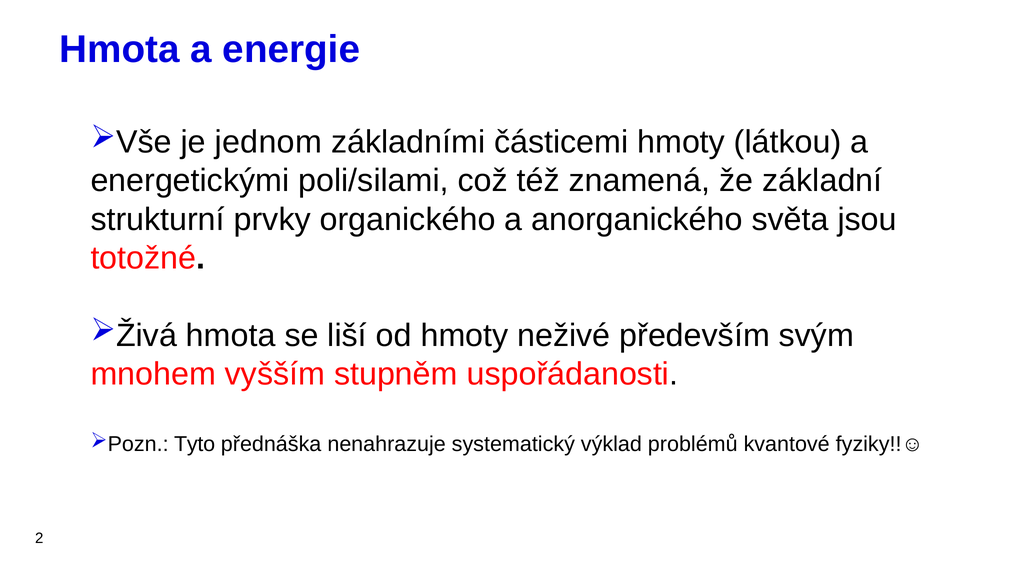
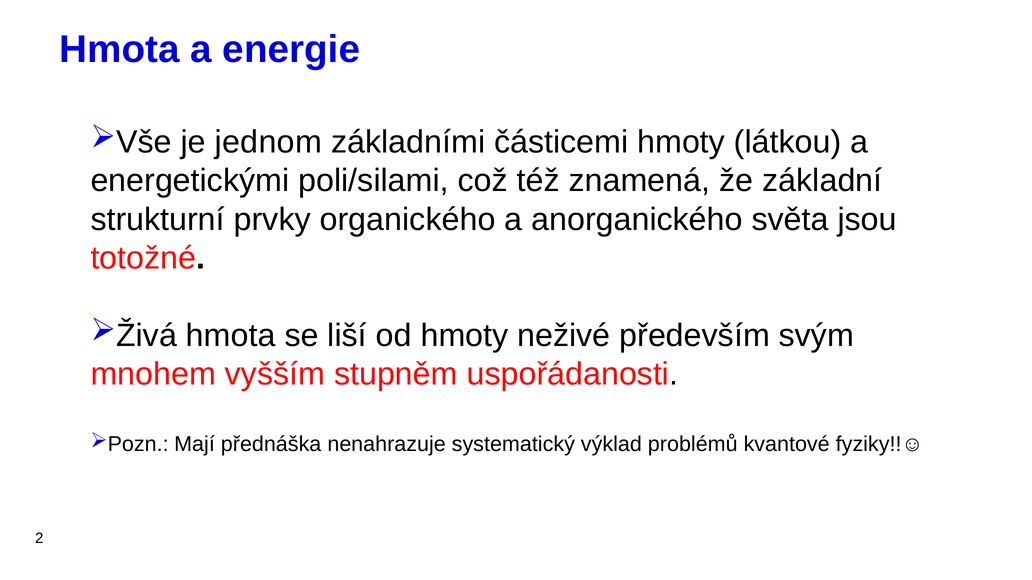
Tyto: Tyto -> Mají
